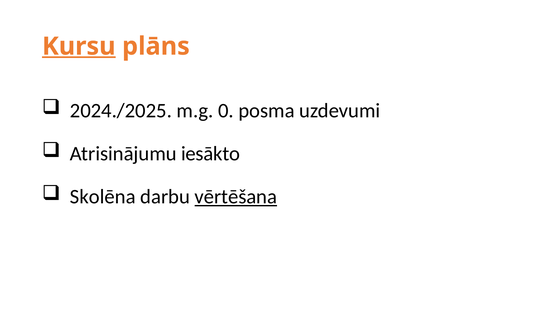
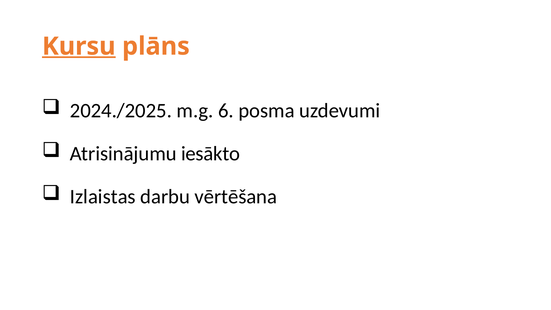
0: 0 -> 6
Skolēna: Skolēna -> Izlaistas
vērtēšana underline: present -> none
